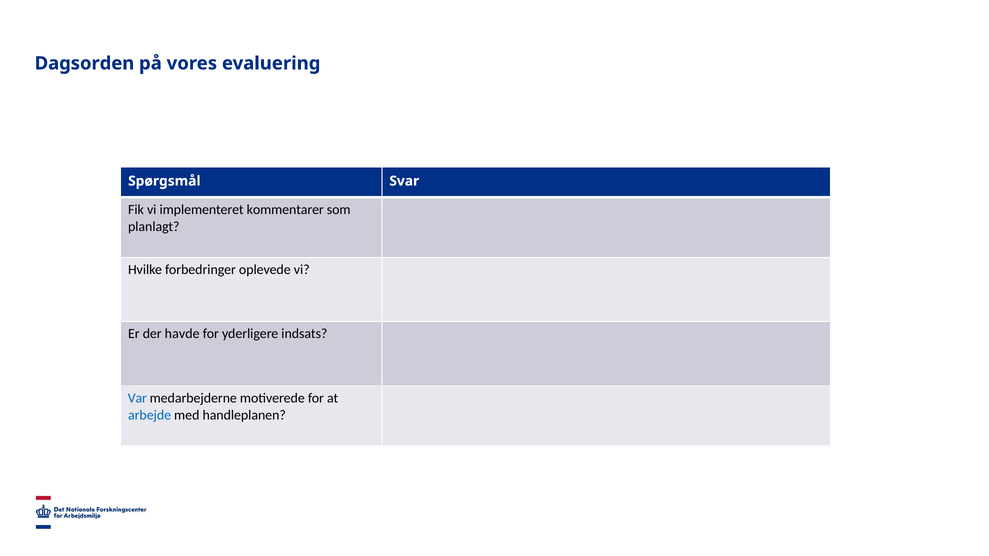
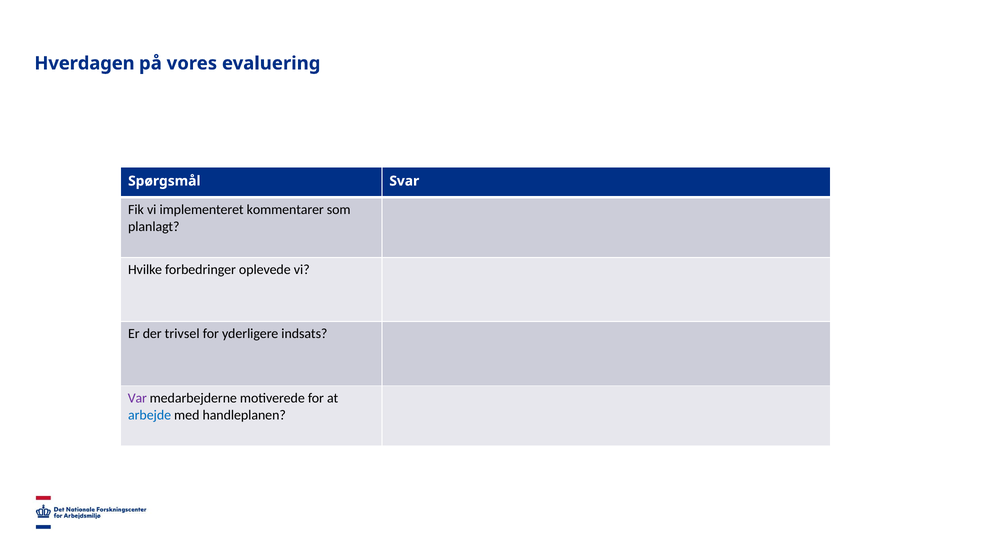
Dagsorden: Dagsorden -> Hverdagen
havde: havde -> trivsel
Var colour: blue -> purple
